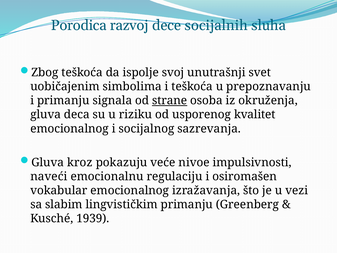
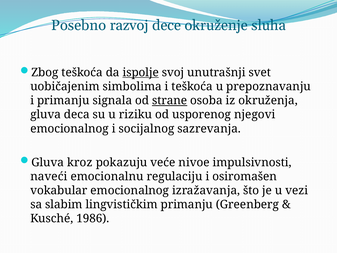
Porodica: Porodica -> Posebno
socijalnih: socijalnih -> okruženje
ispolje underline: none -> present
kvalitet: kvalitet -> njegovi
1939: 1939 -> 1986
